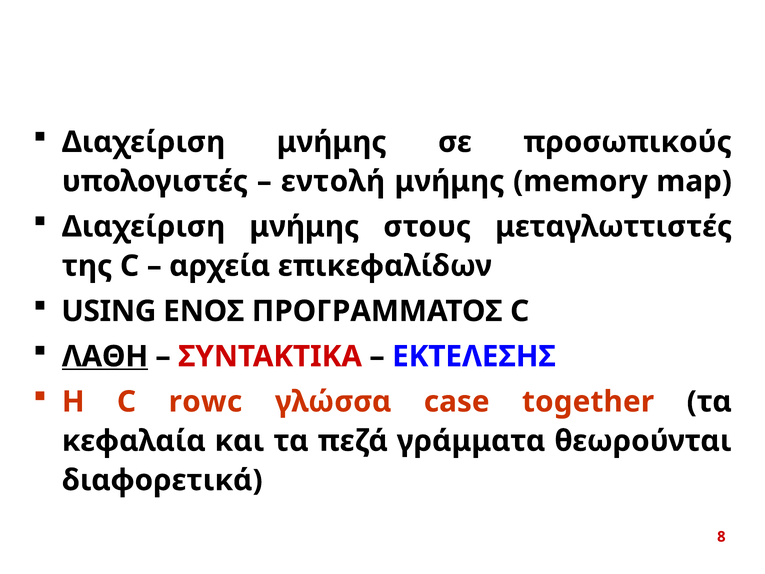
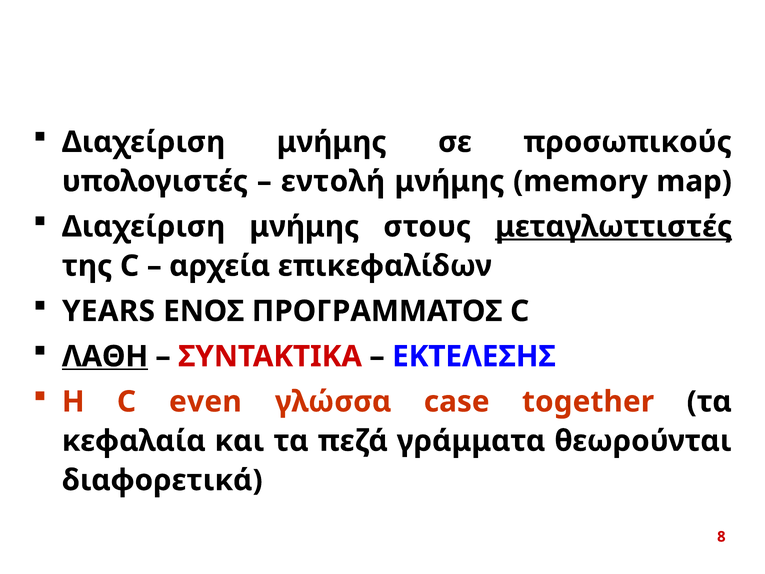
μεταγλωττιστές underline: none -> present
USING: USING -> YEARS
rowc: rowc -> even
